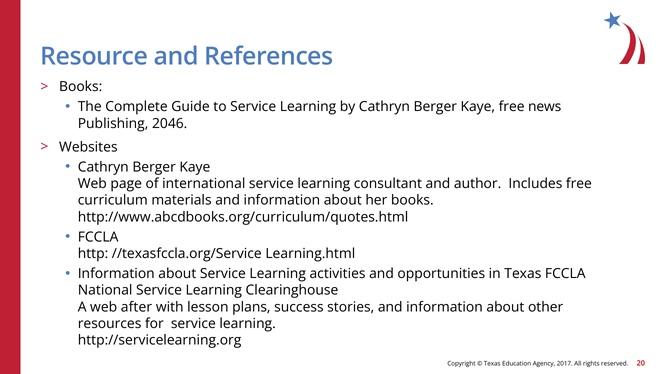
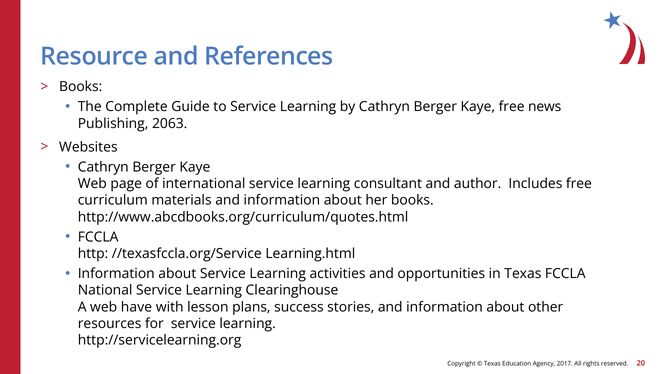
2046: 2046 -> 2063
after: after -> have
